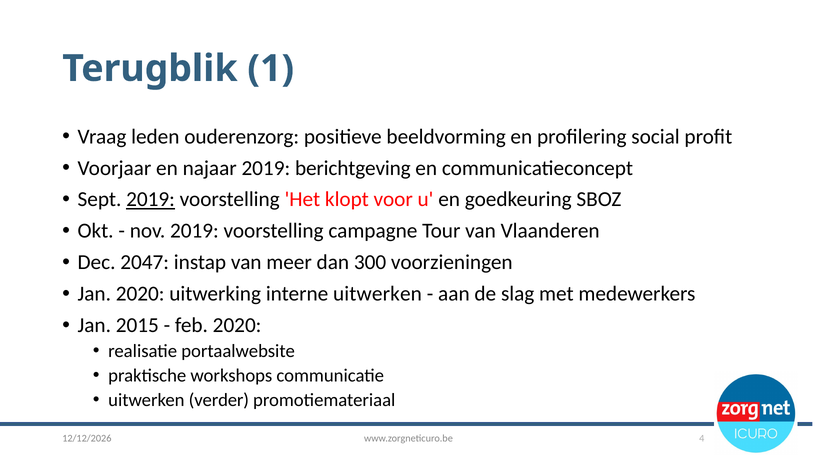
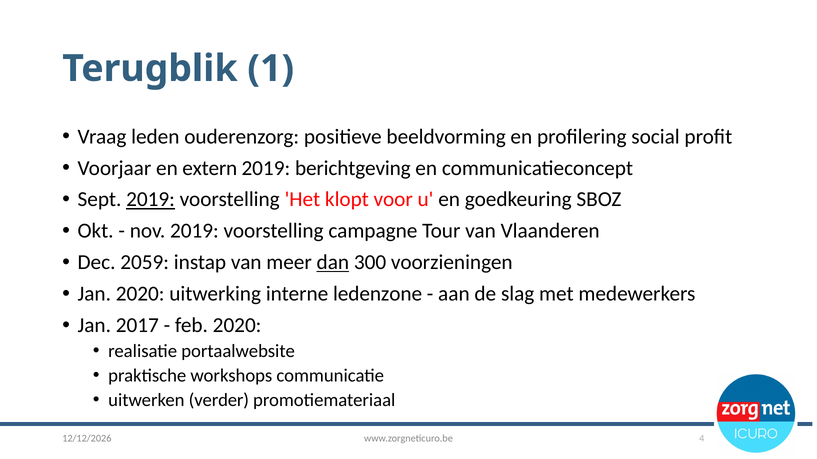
najaar: najaar -> extern
2047: 2047 -> 2059
dan underline: none -> present
interne uitwerken: uitwerken -> ledenzone
2015: 2015 -> 2017
